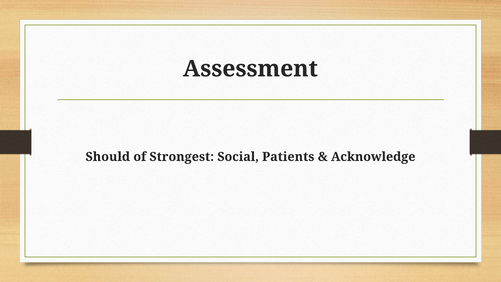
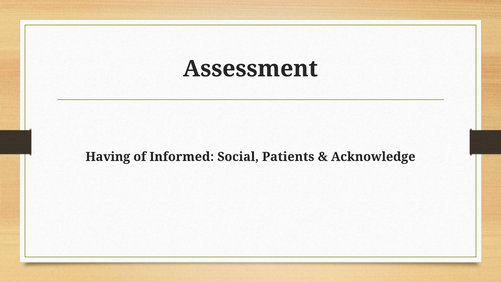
Should: Should -> Having
Strongest: Strongest -> Informed
